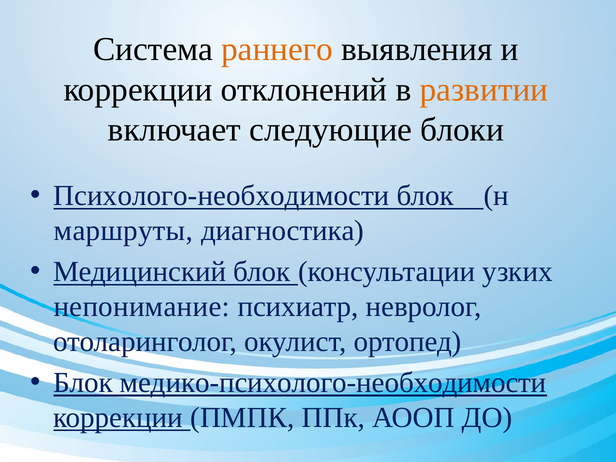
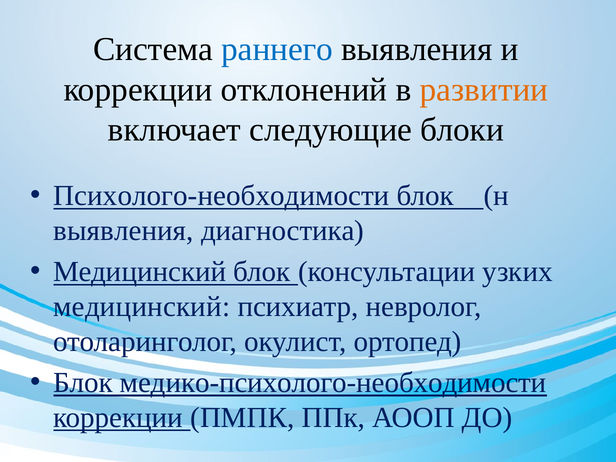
раннего colour: orange -> blue
маршруты at (123, 231): маршруты -> выявления
непонимание at (142, 307): непонимание -> медицинский
